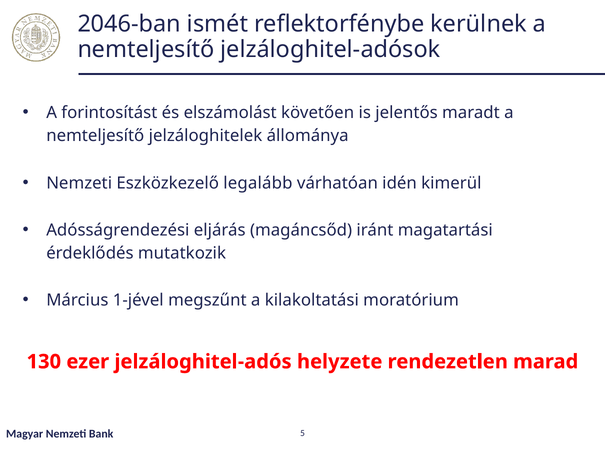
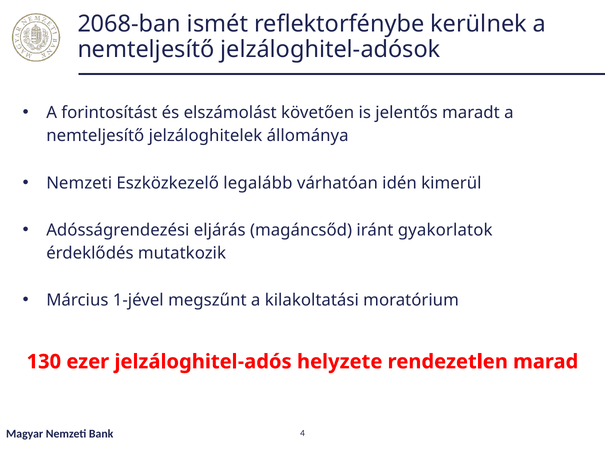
2046-ban: 2046-ban -> 2068-ban
magatartási: magatartási -> gyakorlatok
5: 5 -> 4
